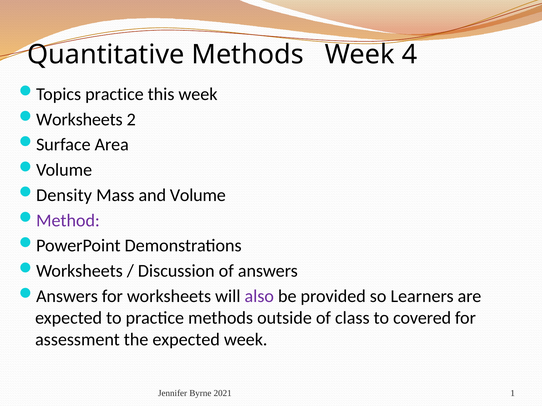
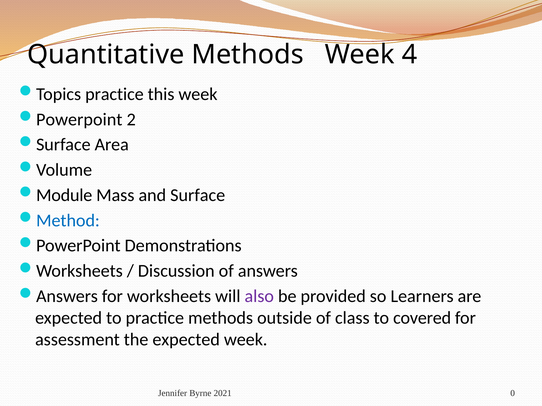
Worksheets at (79, 120): Worksheets -> Powerpoint
Density: Density -> Module
and Volume: Volume -> Surface
Method colour: purple -> blue
1: 1 -> 0
